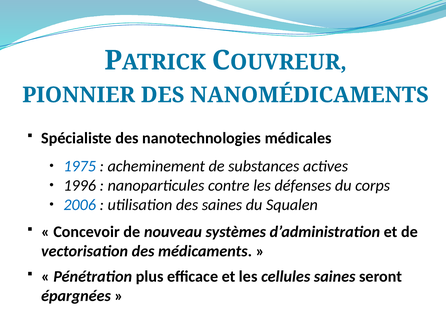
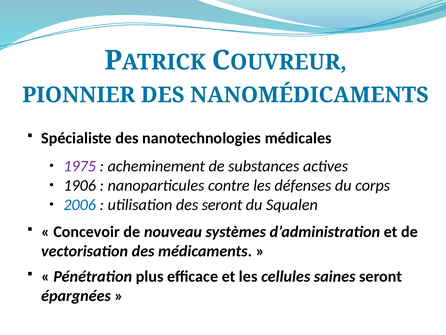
1975 colour: blue -> purple
1996: 1996 -> 1906
des saines: saines -> seront
